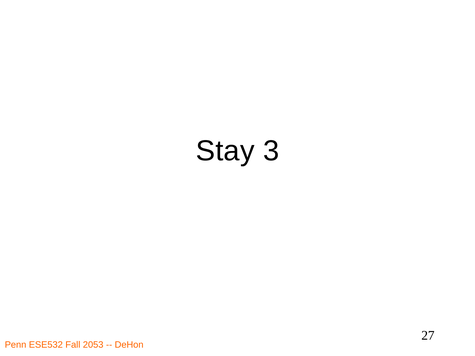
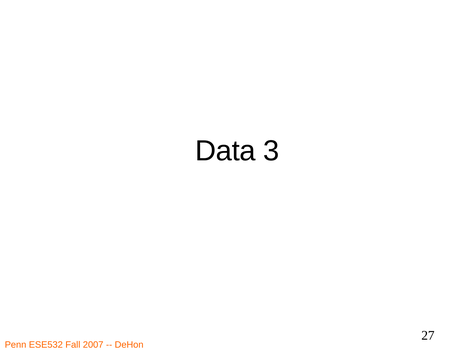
Stay: Stay -> Data
2053: 2053 -> 2007
